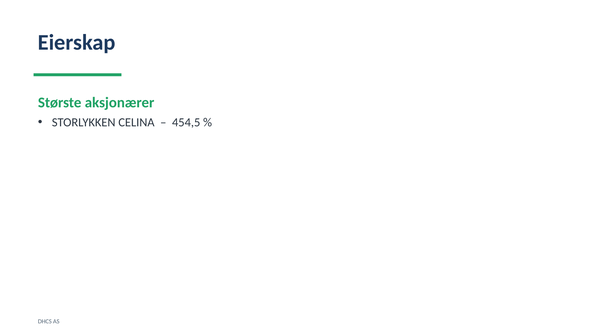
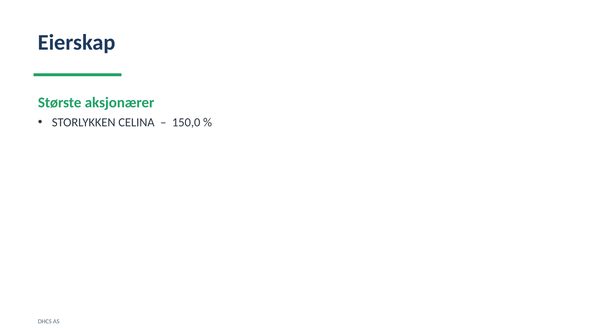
454,5: 454,5 -> 150,0
